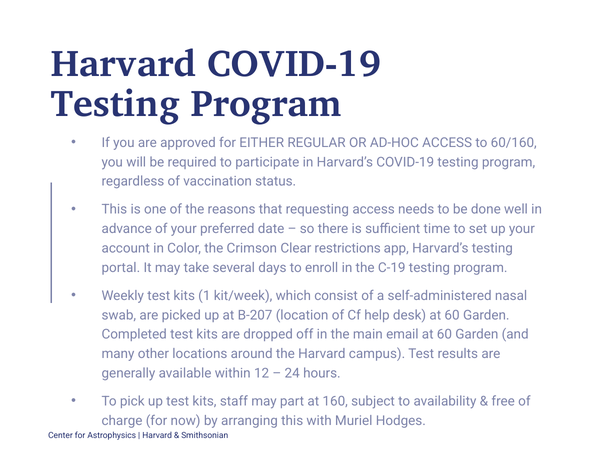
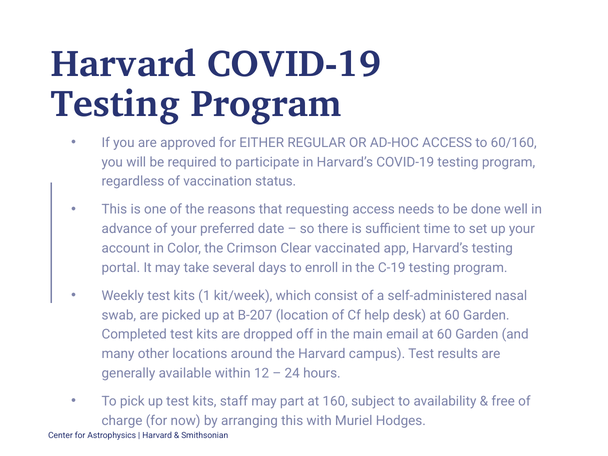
restrictions: restrictions -> vaccinated
